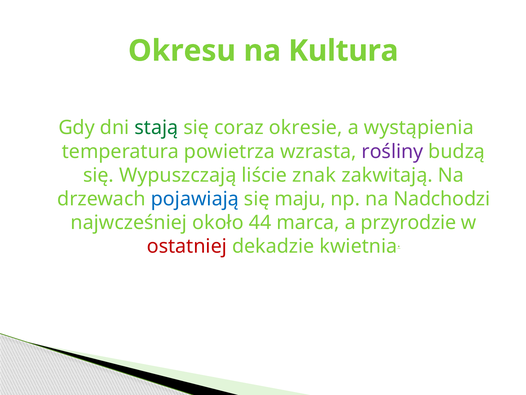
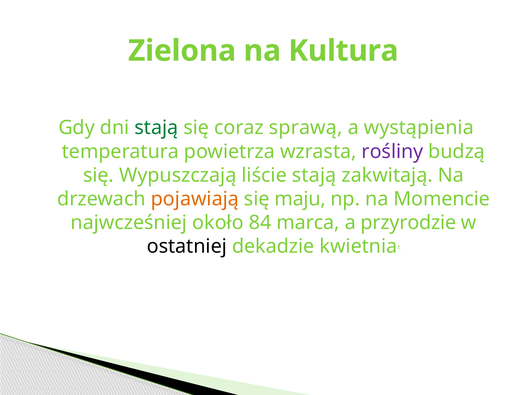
Okresu: Okresu -> Zielona
okresie: okresie -> sprawą
liście znak: znak -> stają
pojawiają colour: blue -> orange
Nadchodzi: Nadchodzi -> Momencie
44: 44 -> 84
ostatniej colour: red -> black
